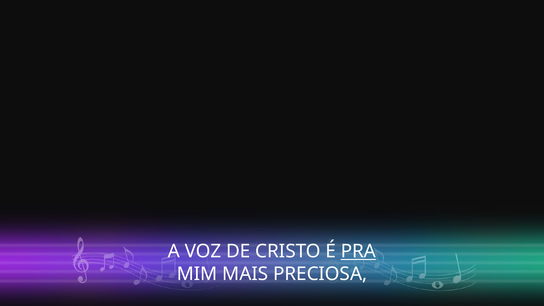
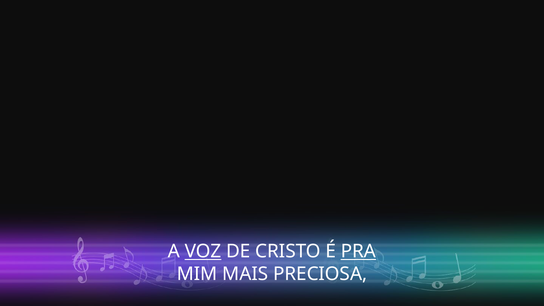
VOZ underline: none -> present
